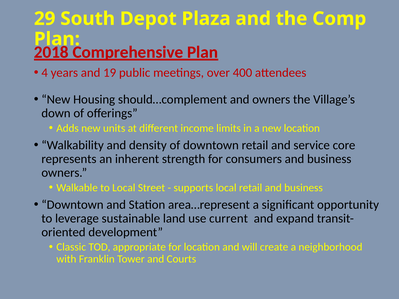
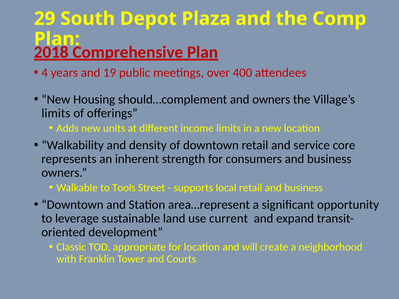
down at (56, 113): down -> limits
to Local: Local -> Tools
